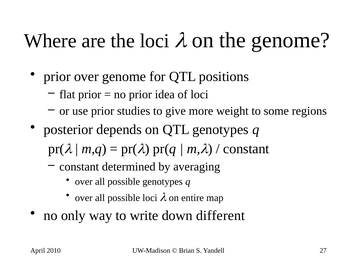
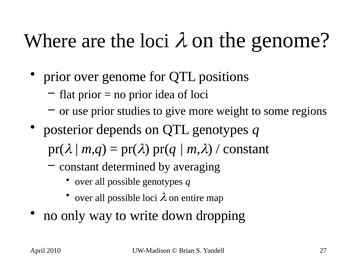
different: different -> dropping
